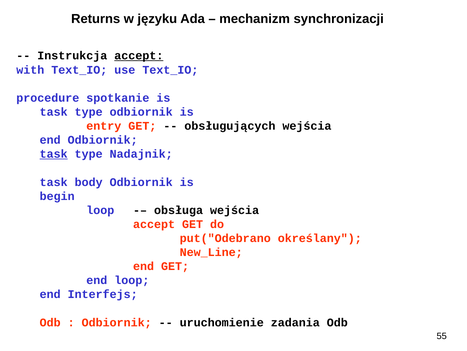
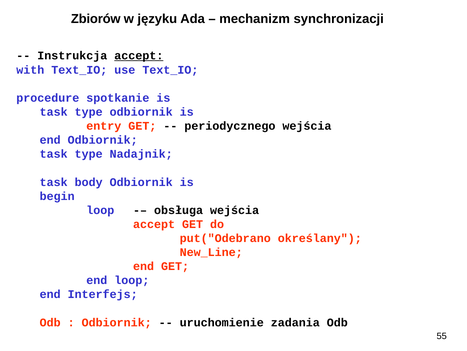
Returns: Returns -> Zbiorów
obsługujących: obsługujących -> periodycznego
task at (54, 154) underline: present -> none
